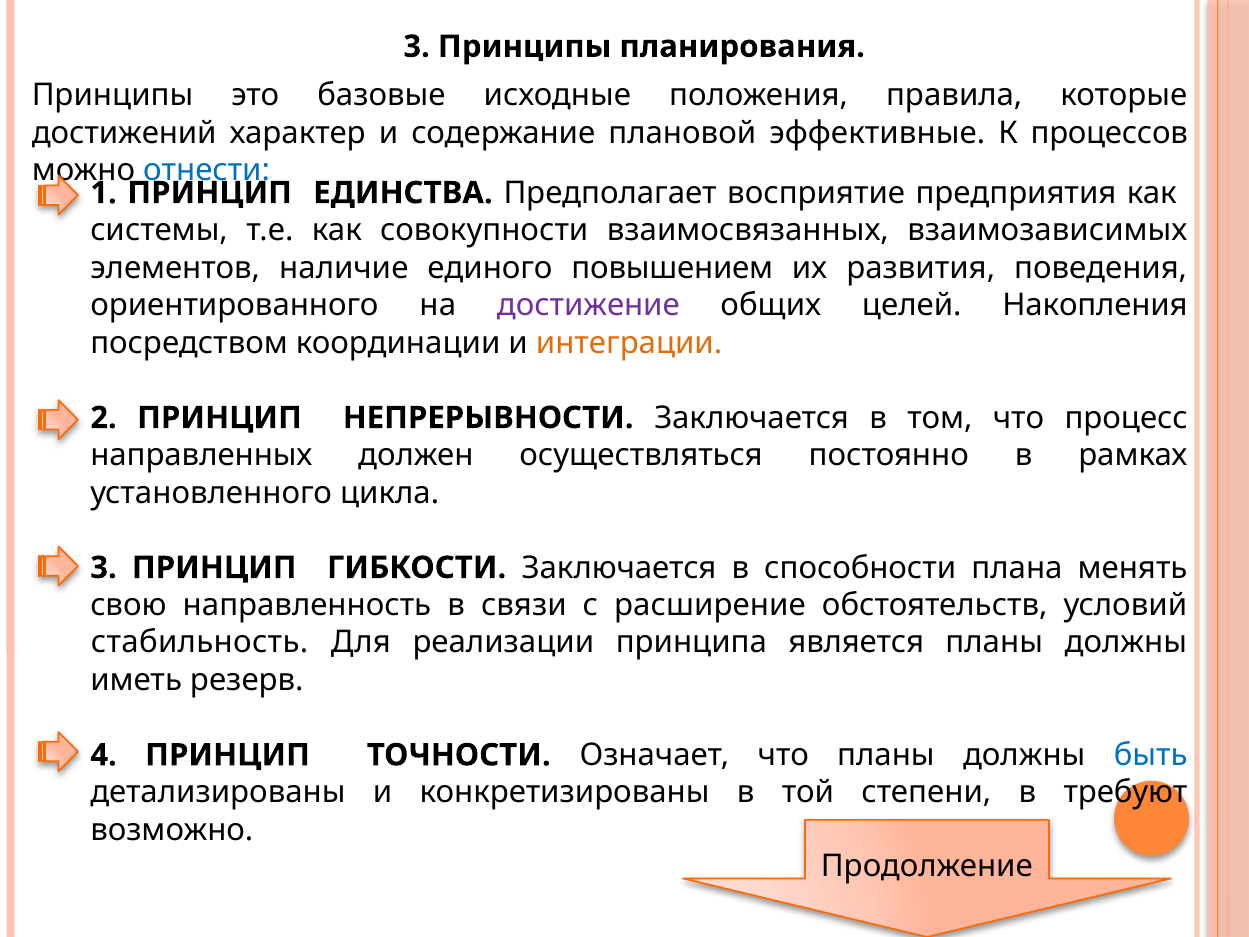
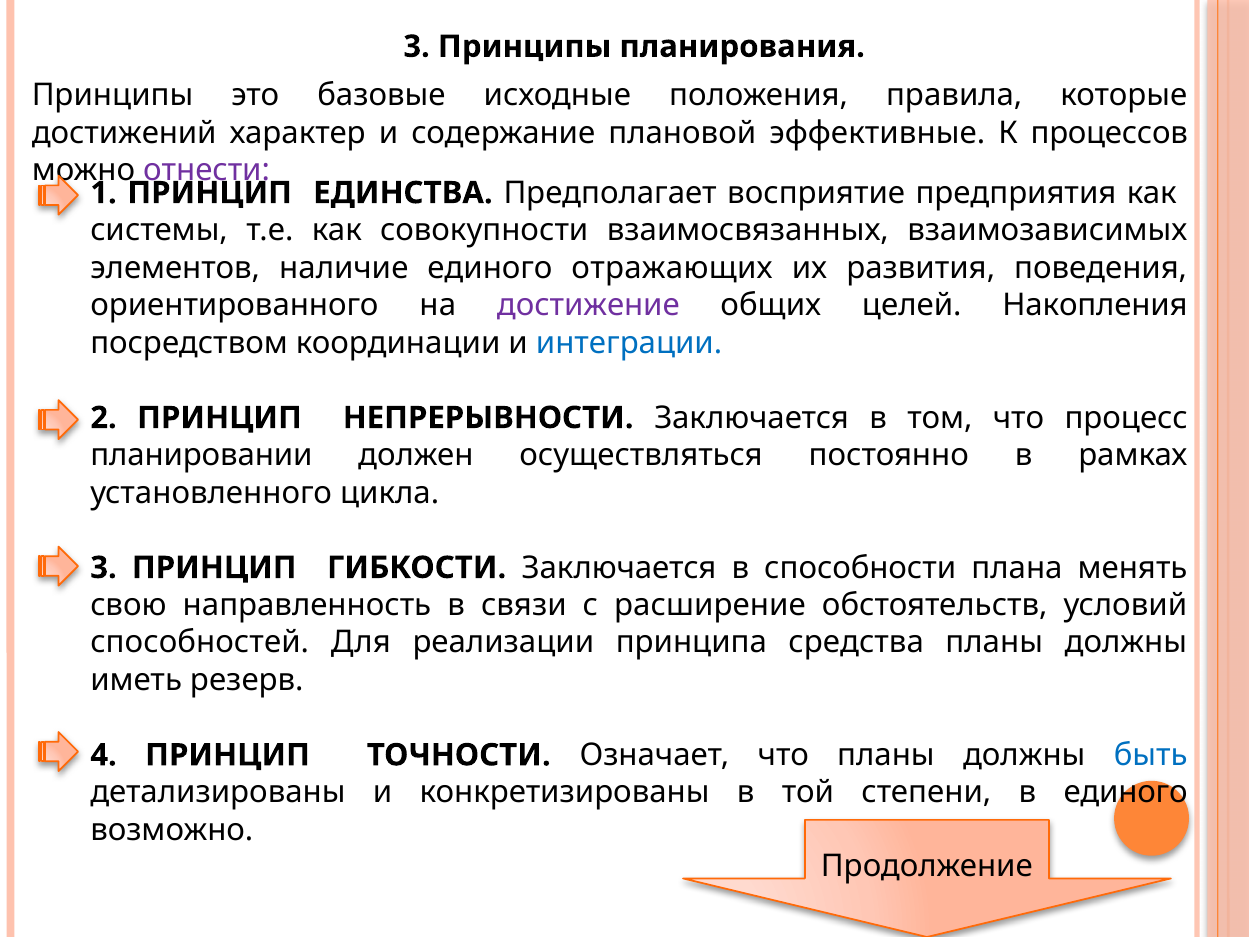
отнести colour: blue -> purple
повышением: повышением -> отражающих
интеграции colour: orange -> blue
направленных: направленных -> планировании
стабильность: стабильность -> способностей
является: является -> средства
в требуют: требуют -> единого
